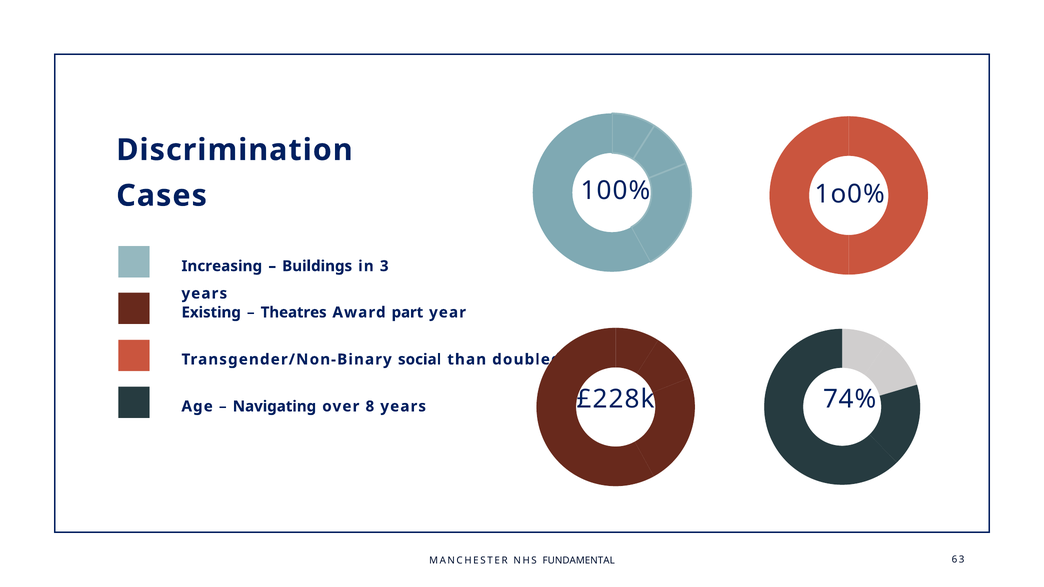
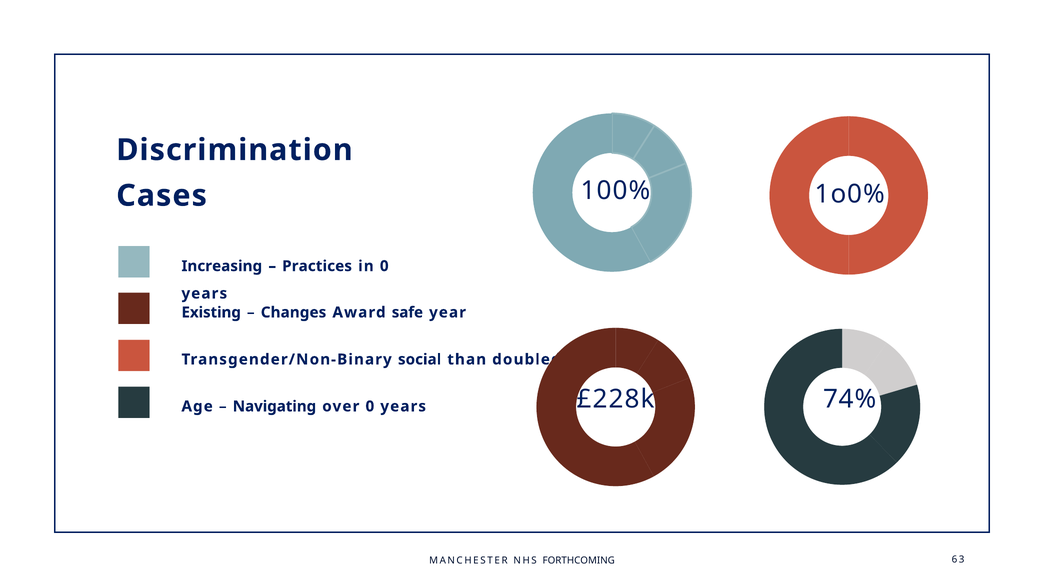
Buildings: Buildings -> Practices
in 3: 3 -> 0
Theatres: Theatres -> Changes
part: part -> safe
over 8: 8 -> 0
FUNDAMENTAL: FUNDAMENTAL -> FORTHCOMING
